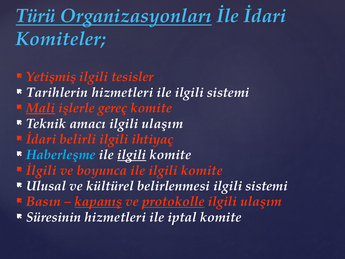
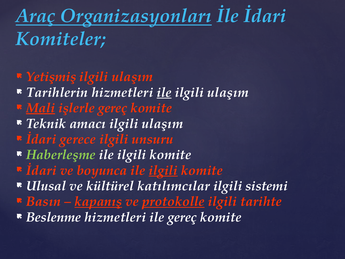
Türü: Türü -> Araç
tesisler at (132, 77): tesisler -> ulaşım
ile at (164, 92) underline: none -> present
sistemi at (228, 92): sistemi -> ulaşım
belirli: belirli -> gerece
ihtiyaç: ihtiyaç -> unsuru
Haberleşme colour: light blue -> light green
ilgili at (132, 155) underline: present -> none
İlgili at (41, 170): İlgili -> İdari
ilgili at (163, 170) underline: none -> present
belirlenmesi: belirlenmesi -> katılımcılar
ulaşım at (261, 201): ulaşım -> tarihte
Süresinin: Süresinin -> Beslenme
ile iptal: iptal -> gereç
